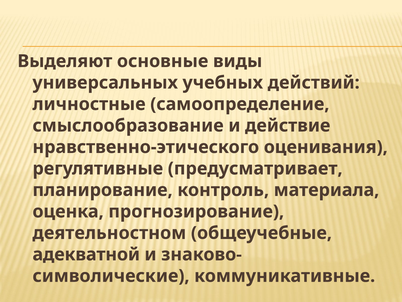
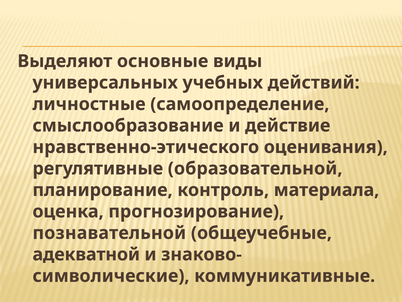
предусматривает: предусматривает -> образовательной
деятельностном: деятельностном -> познавательной
